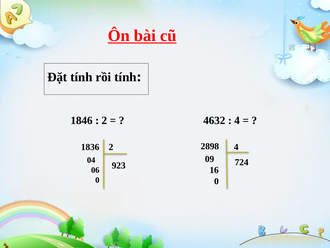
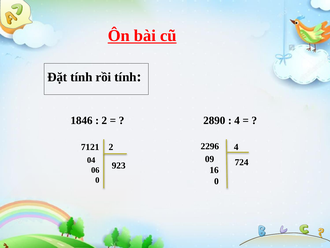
4632: 4632 -> 2890
2898: 2898 -> 2296
1836: 1836 -> 7121
